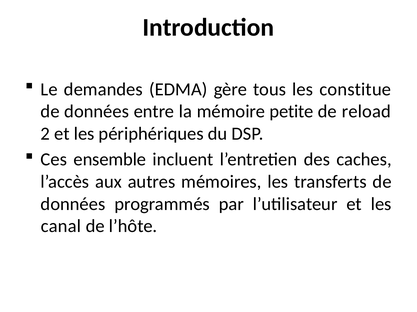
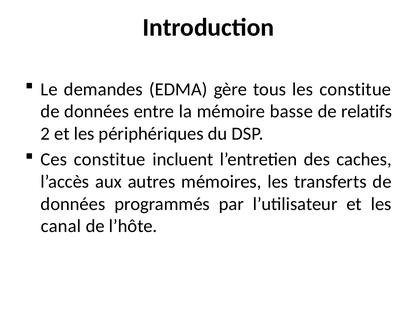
petite: petite -> basse
reload: reload -> relatifs
Ces ensemble: ensemble -> constitue
